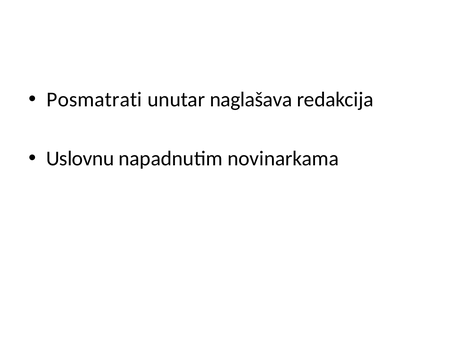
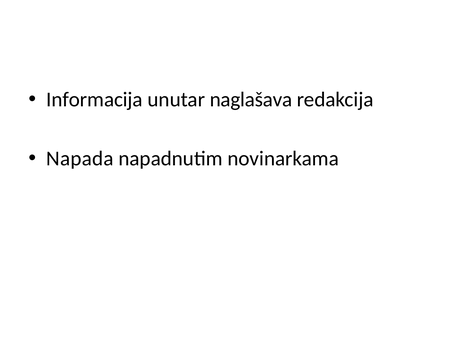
Posmatrati: Posmatrati -> Informacija
Uslovnu: Uslovnu -> Napada
